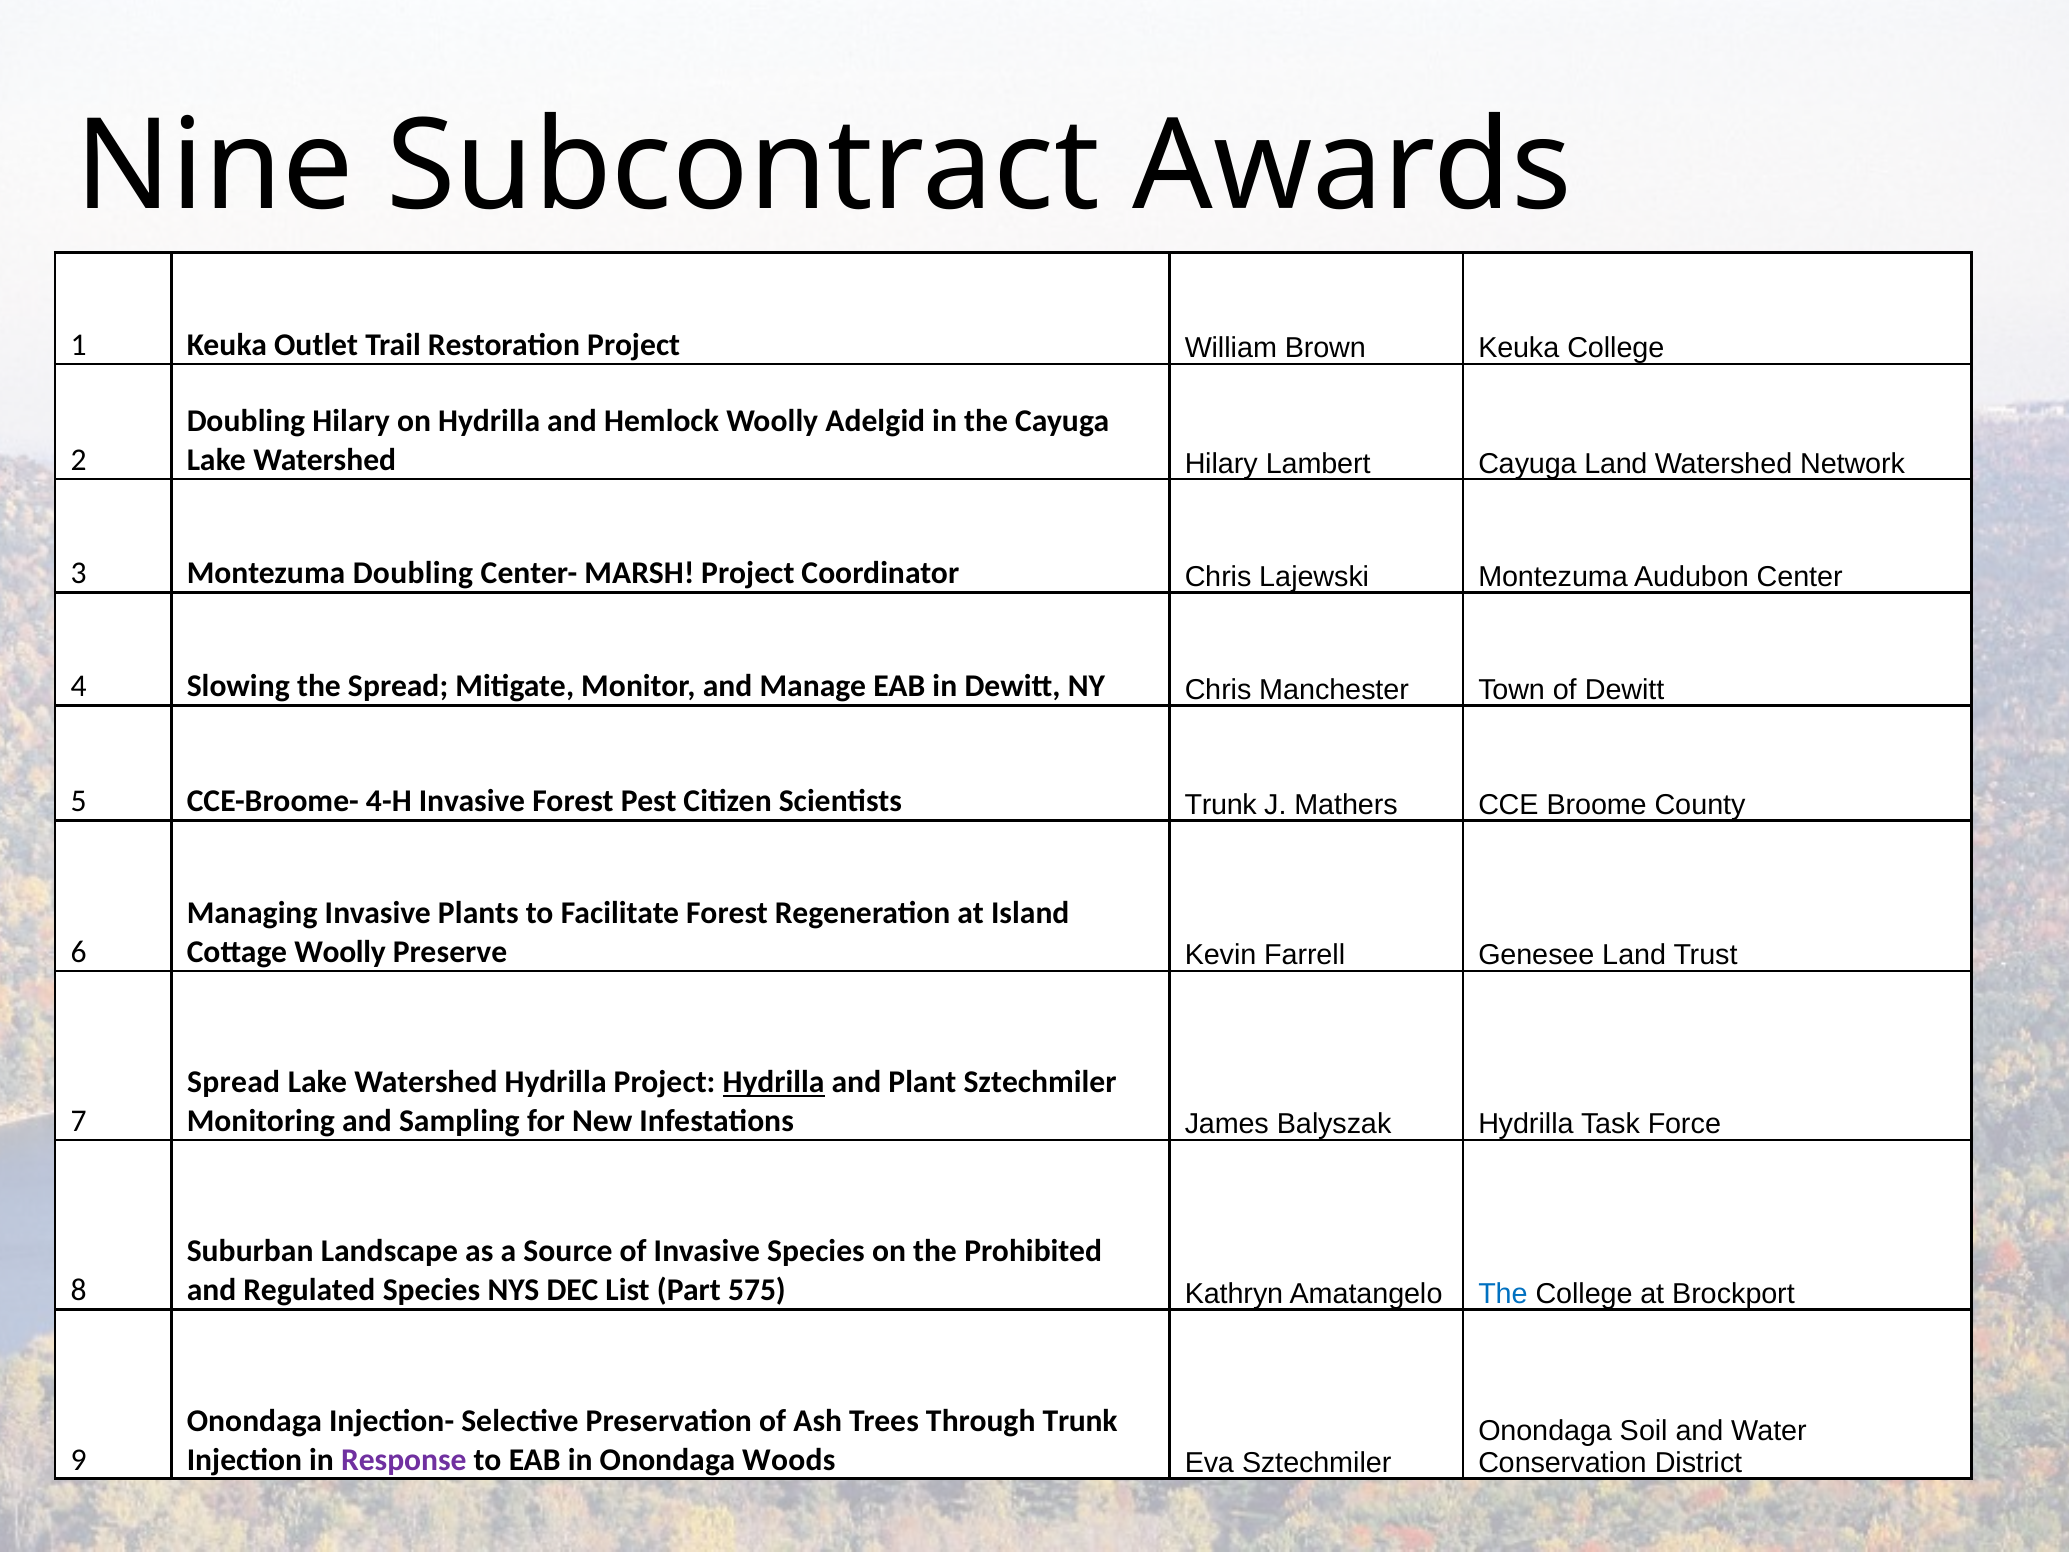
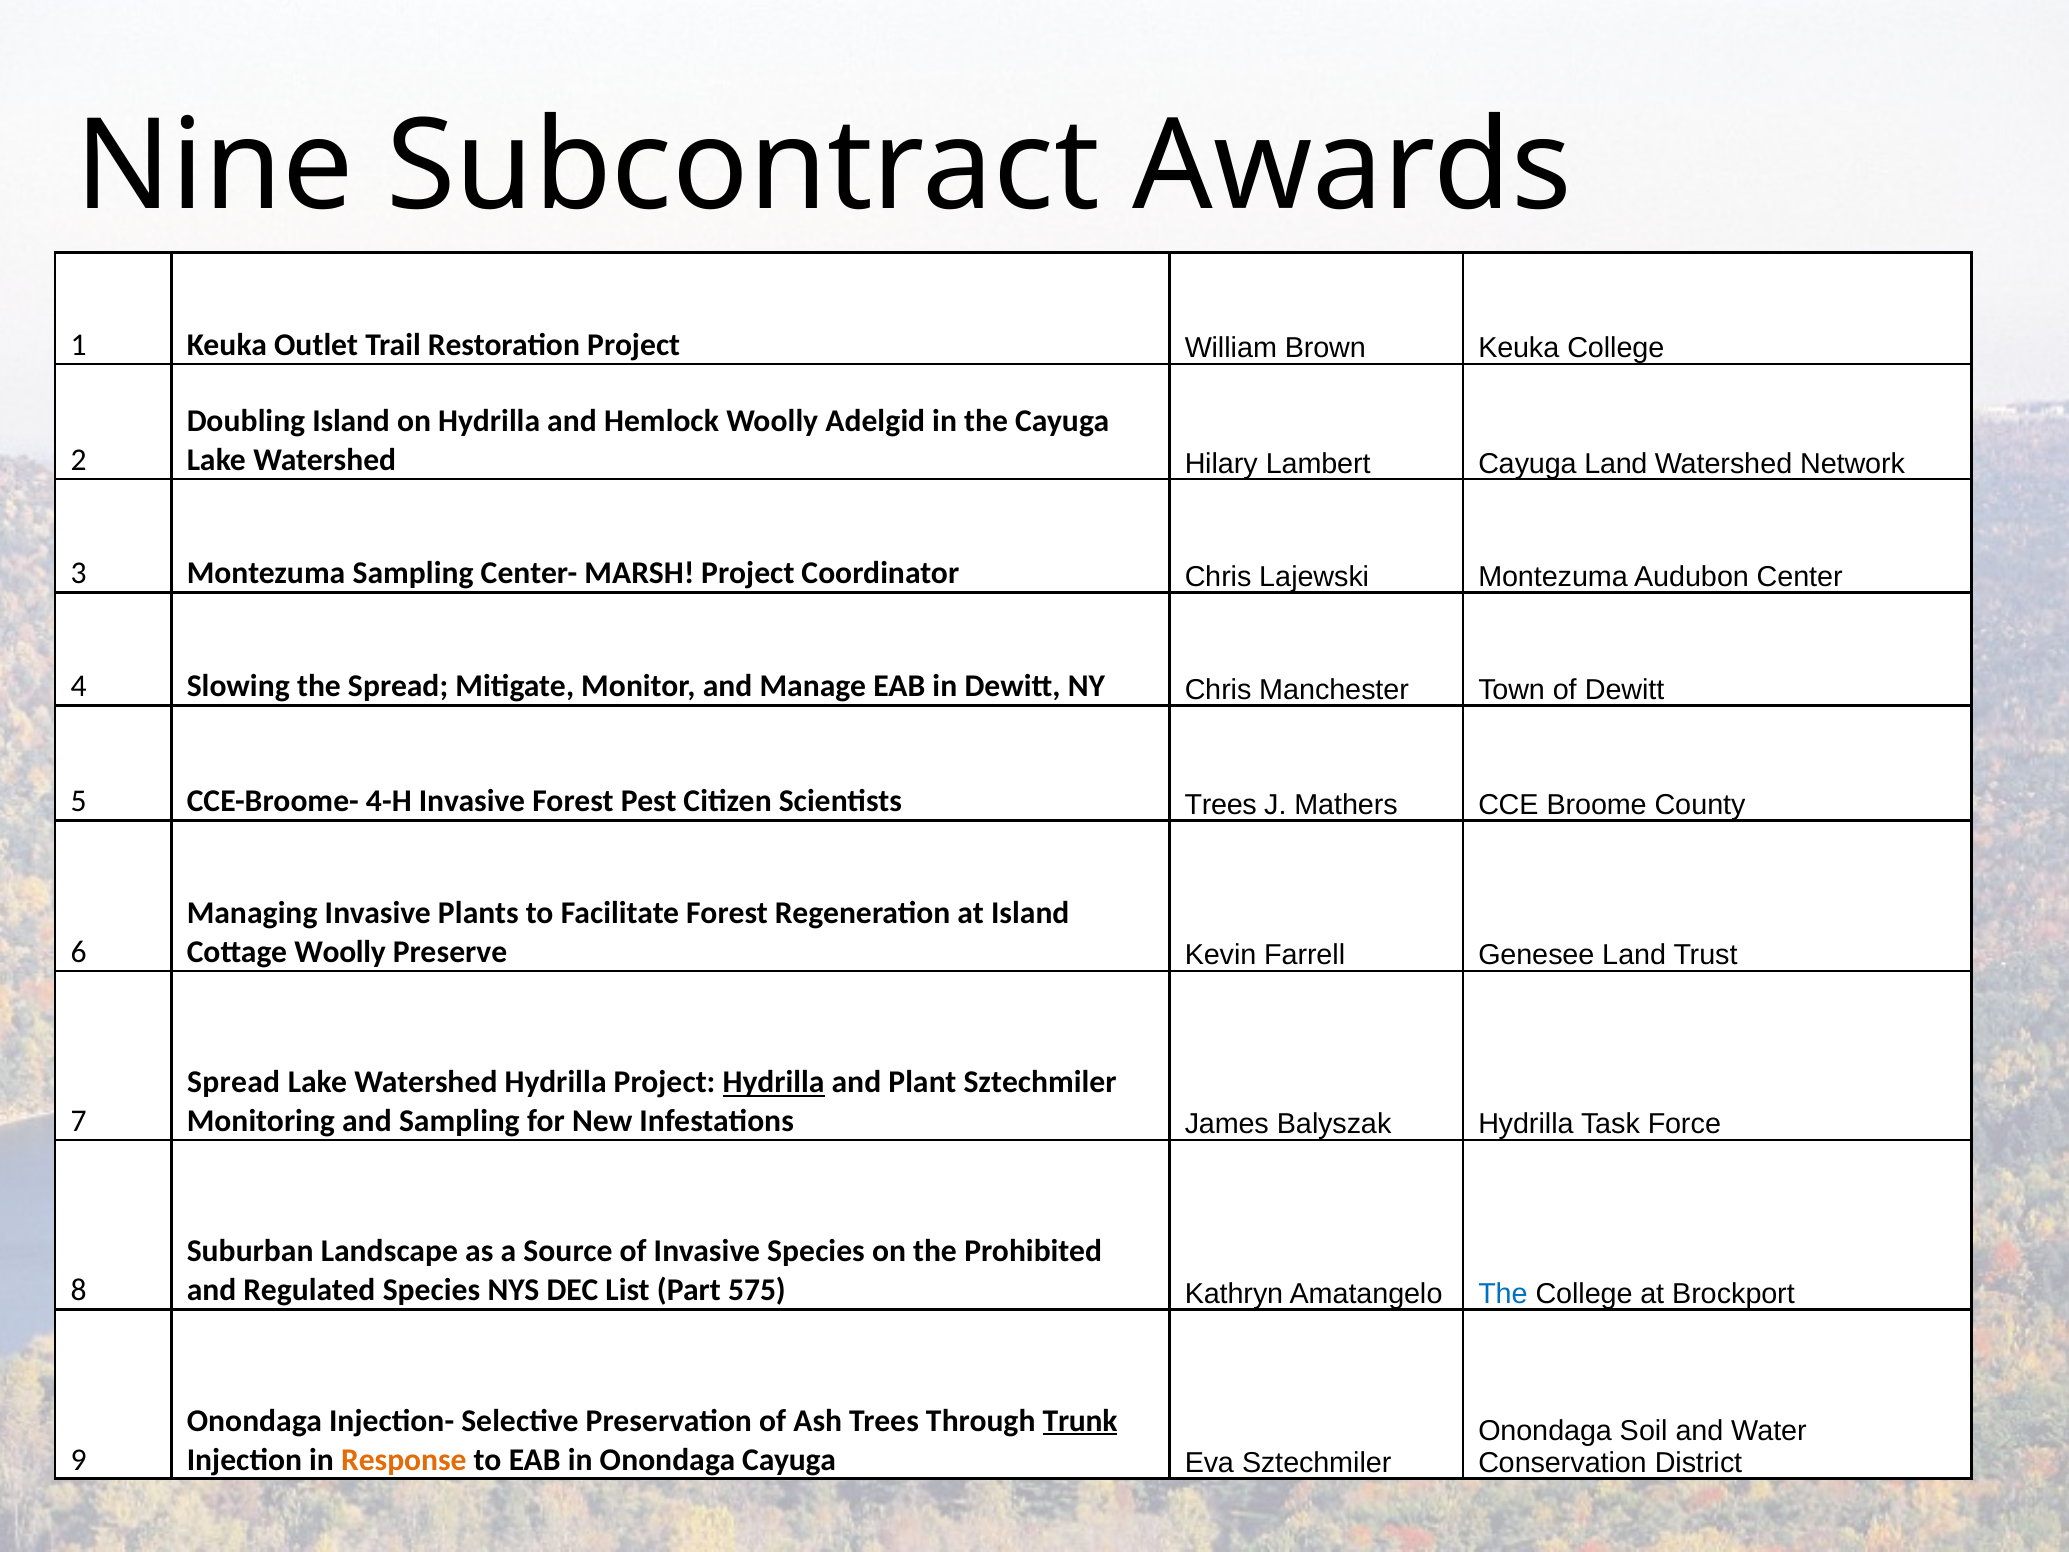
Doubling Hilary: Hilary -> Island
Montezuma Doubling: Doubling -> Sampling
Scientists Trunk: Trunk -> Trees
Trunk at (1080, 1420) underline: none -> present
Response colour: purple -> orange
Onondaga Woods: Woods -> Cayuga
